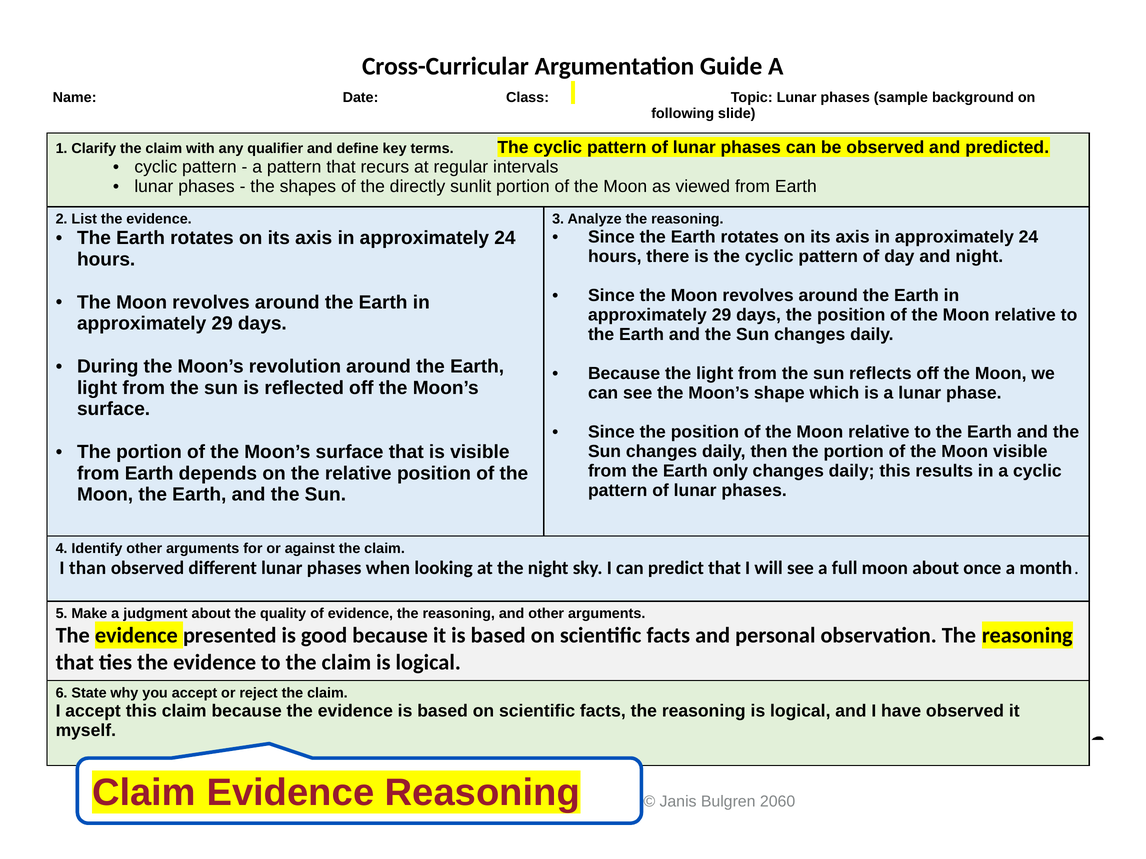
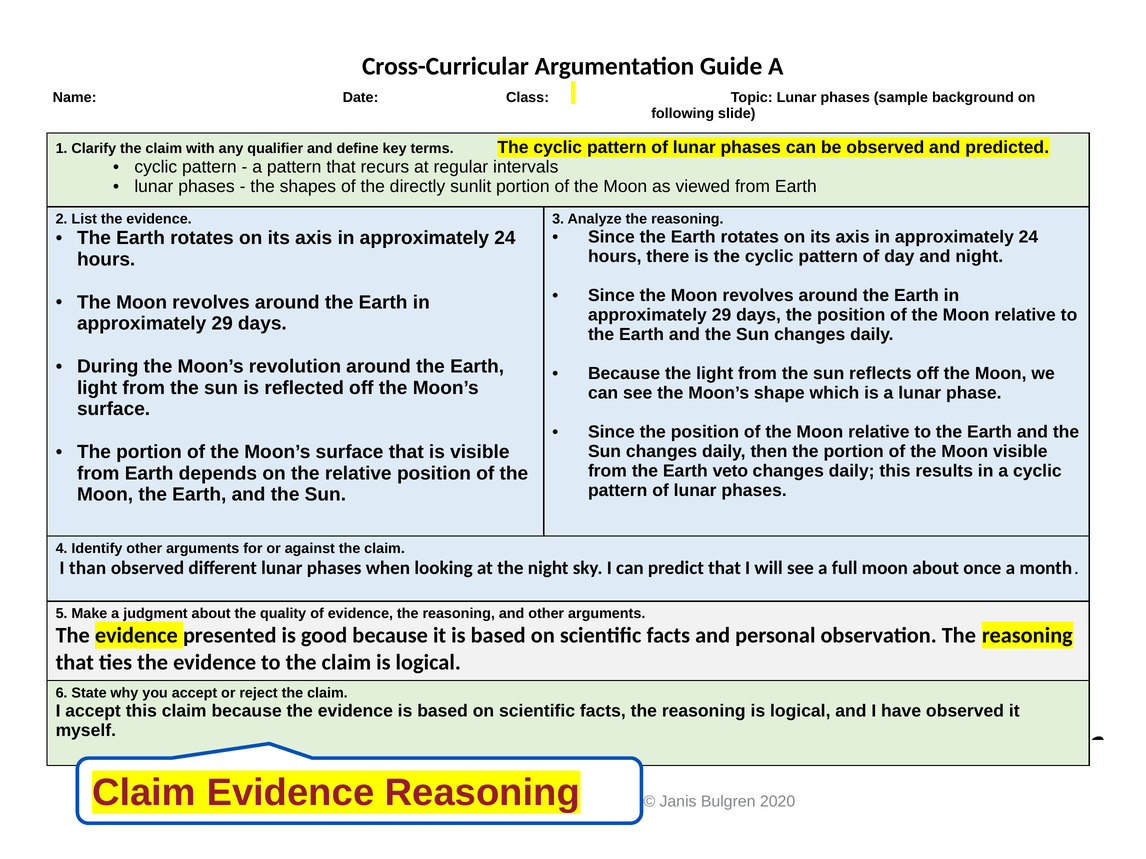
only: only -> veto
2060: 2060 -> 2020
